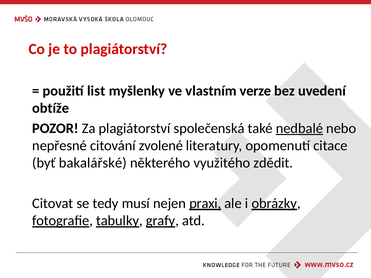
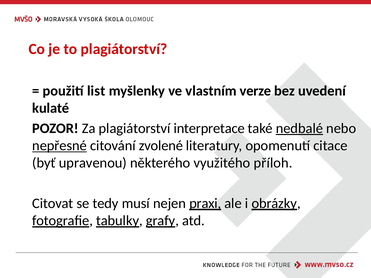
obtíže: obtíže -> kulaté
společenská: společenská -> interpretace
nepřesné underline: none -> present
bakalářské: bakalářské -> upravenou
zdědit: zdědit -> příloh
